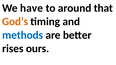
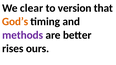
have: have -> clear
around: around -> version
methods colour: blue -> purple
